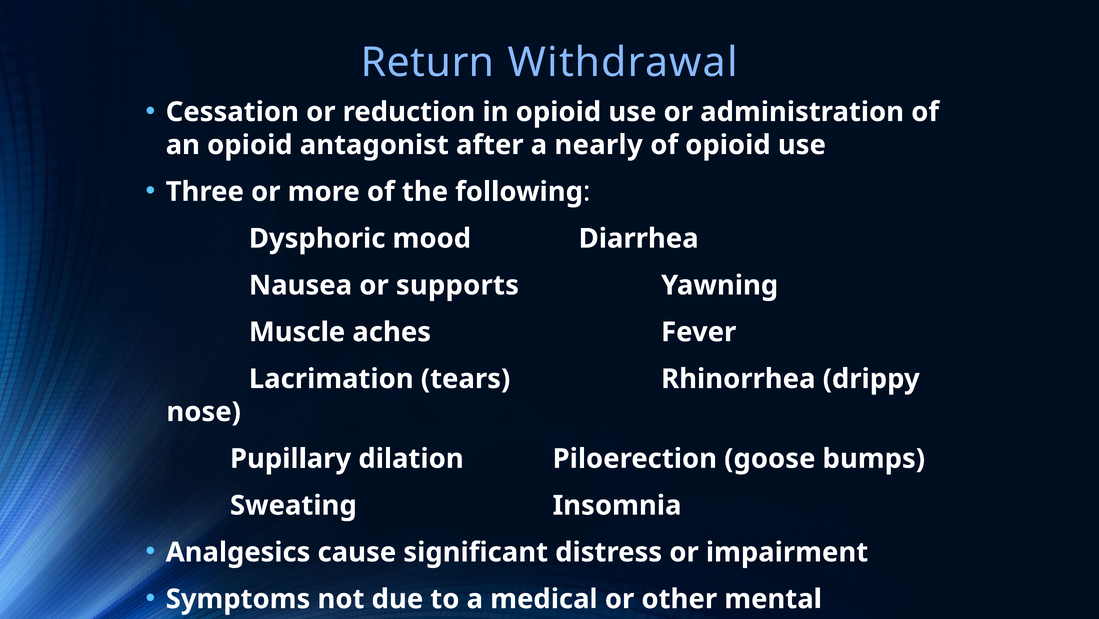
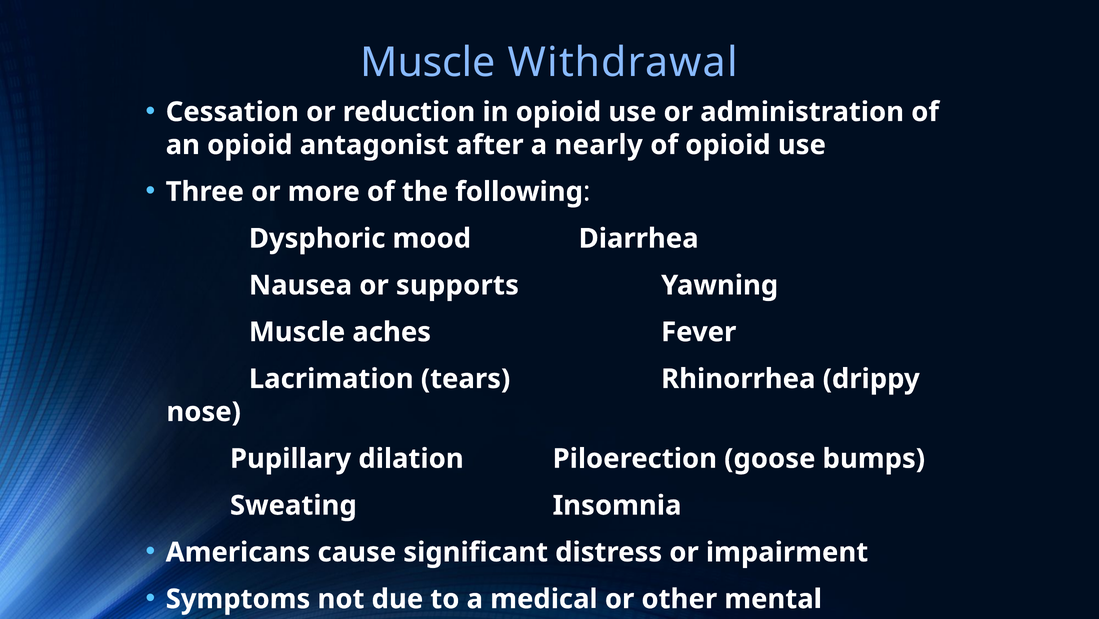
Return at (428, 63): Return -> Muscle
Analgesics: Analgesics -> Americans
